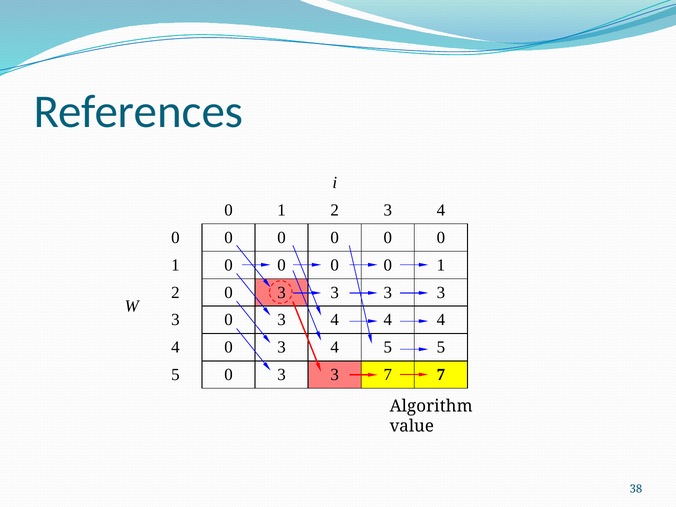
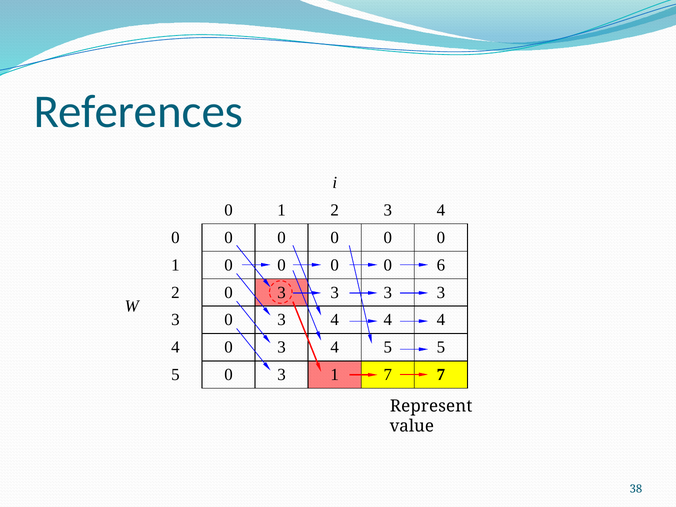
1 at (441, 265): 1 -> 6
5 0 3 3: 3 -> 1
Algorithm: Algorithm -> Represent
